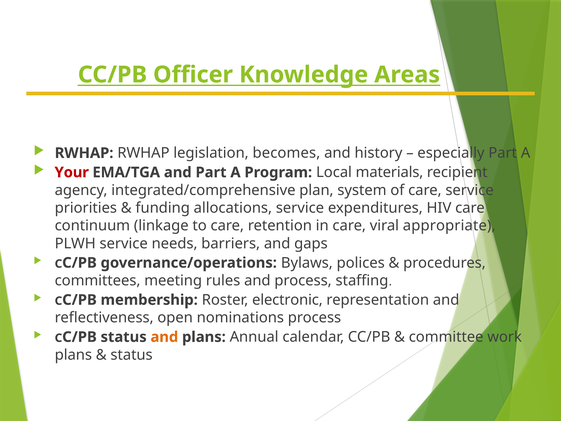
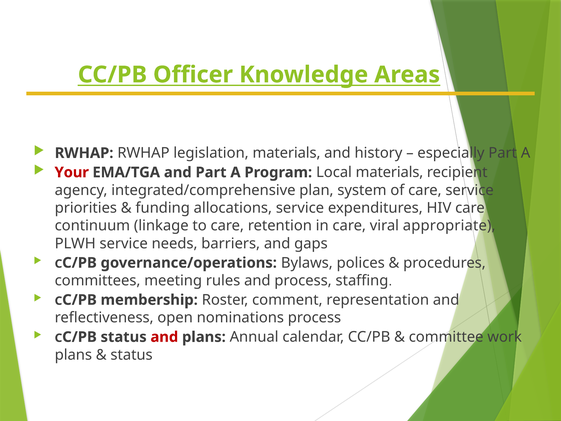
legislation becomes: becomes -> materials
electronic: electronic -> comment
and at (164, 337) colour: orange -> red
